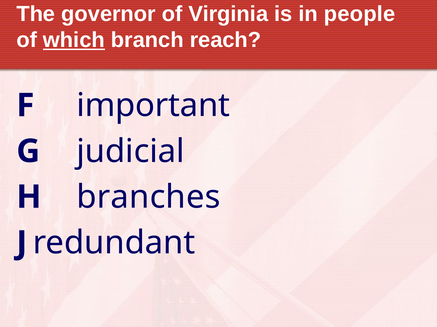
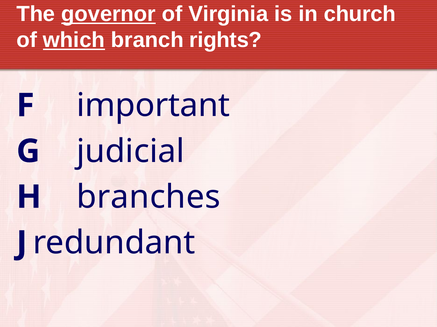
governor underline: none -> present
people: people -> church
reach: reach -> rights
